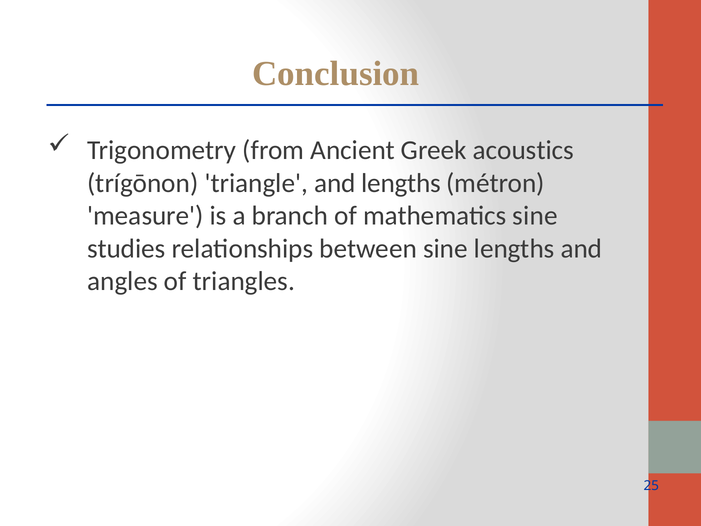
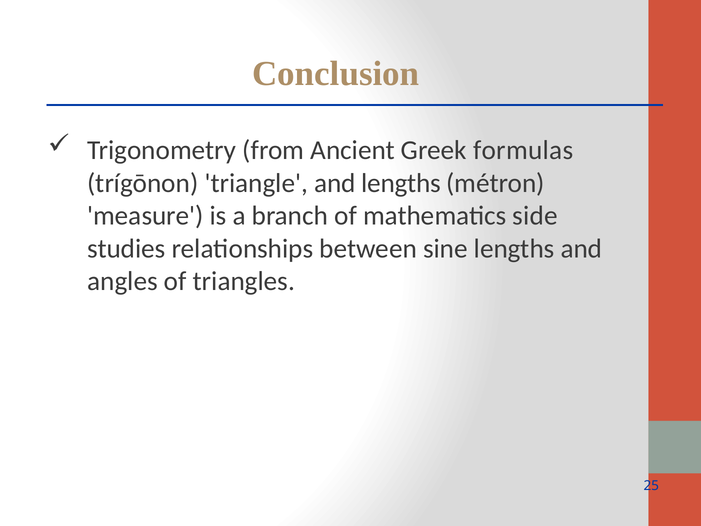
acoustics: acoustics -> formulas
mathematics sine: sine -> side
